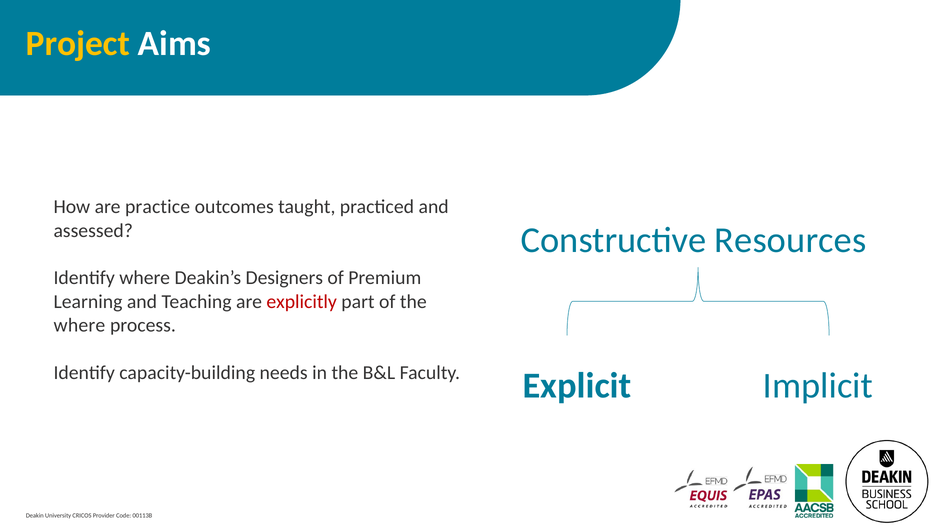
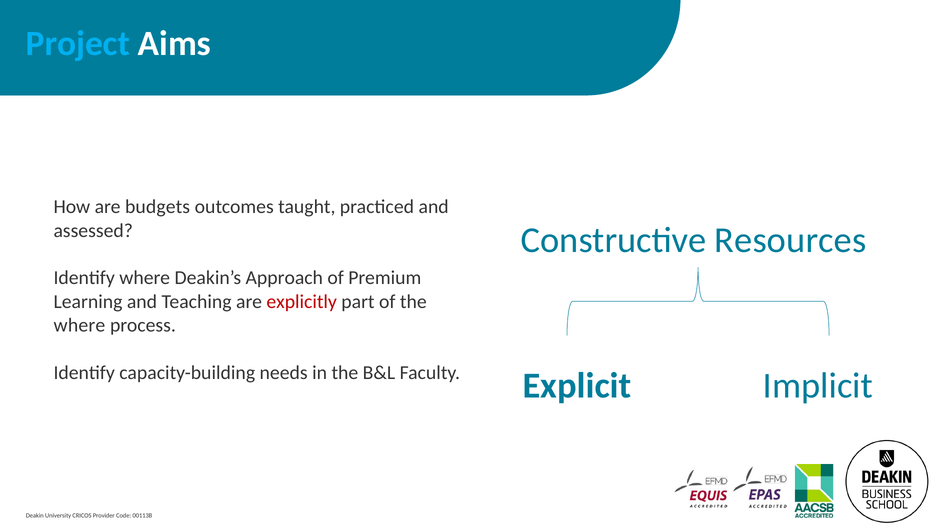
Project colour: yellow -> light blue
practice: practice -> budgets
Designers: Designers -> Approach
